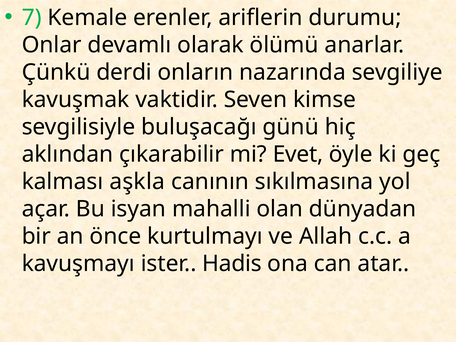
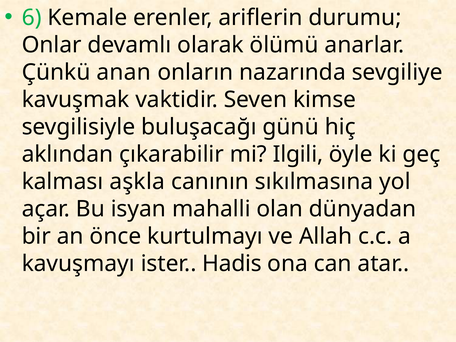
7: 7 -> 6
derdi: derdi -> anan
Evet: Evet -> Ilgili
